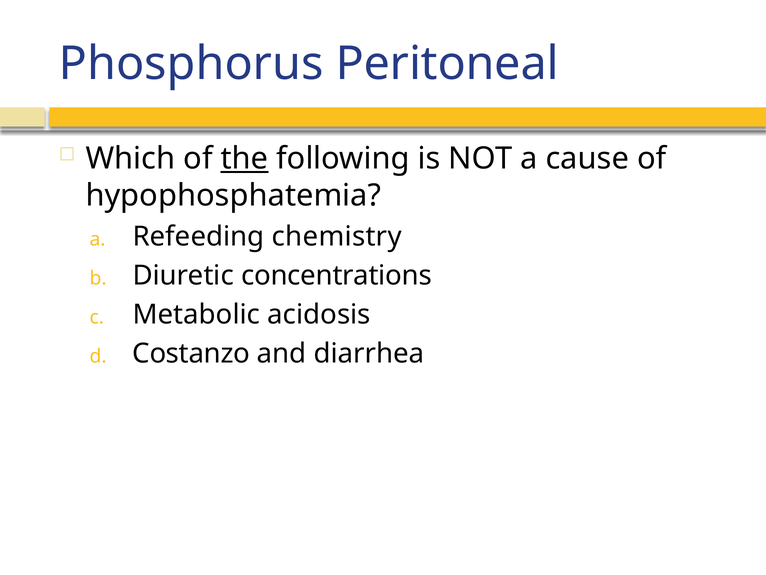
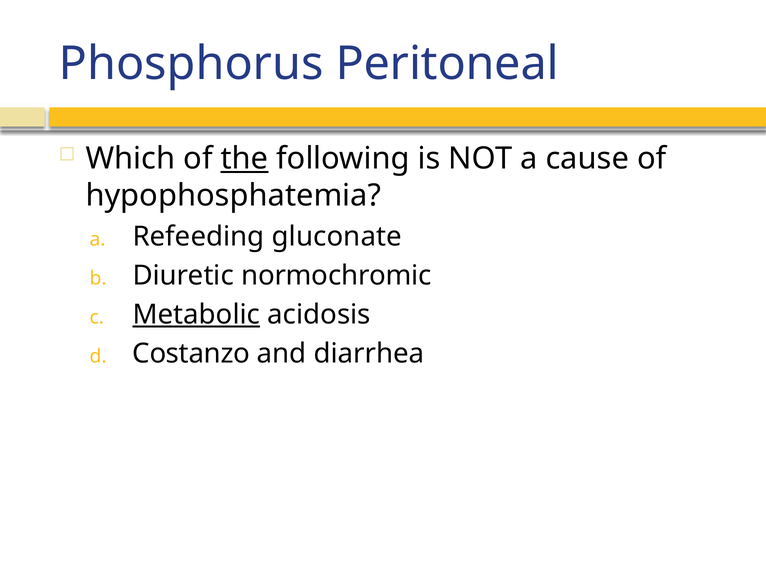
chemistry: chemistry -> gluconate
concentrations: concentrations -> normochromic
Metabolic underline: none -> present
